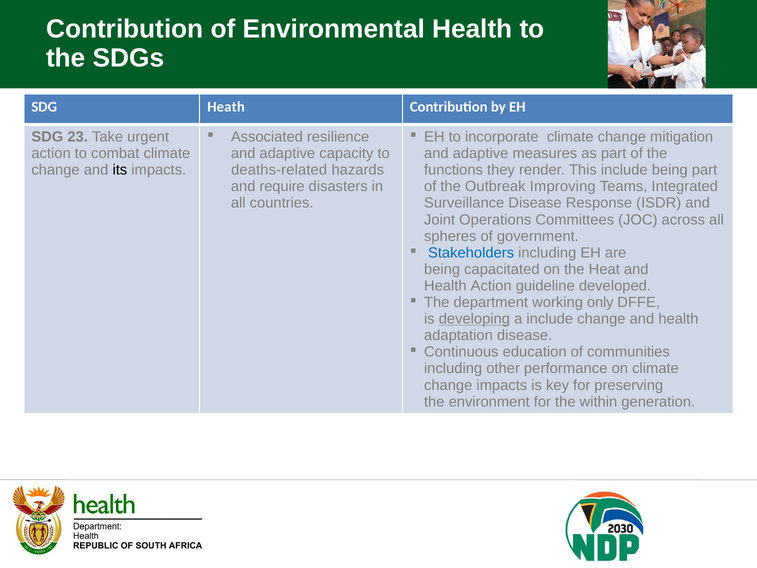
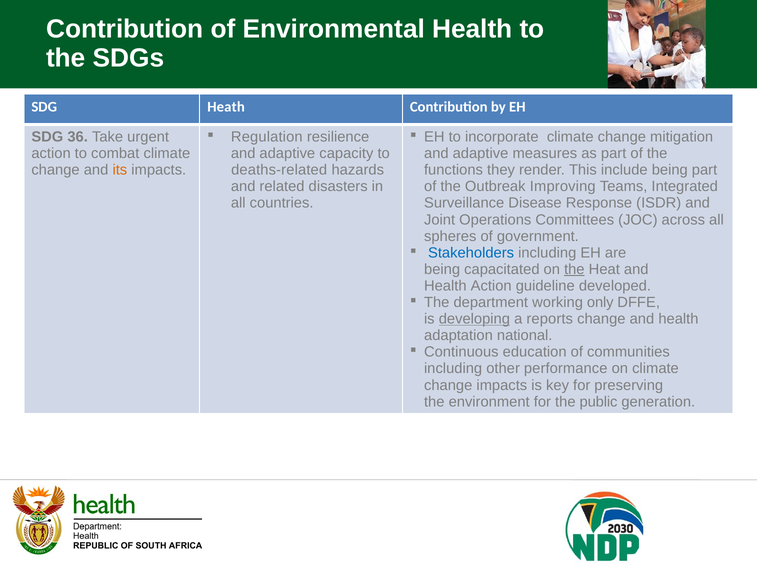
Associated: Associated -> Regulation
23: 23 -> 36
its colour: black -> orange
require: require -> related
the at (574, 269) underline: none -> present
a include: include -> reports
adaptation disease: disease -> national
within: within -> public
